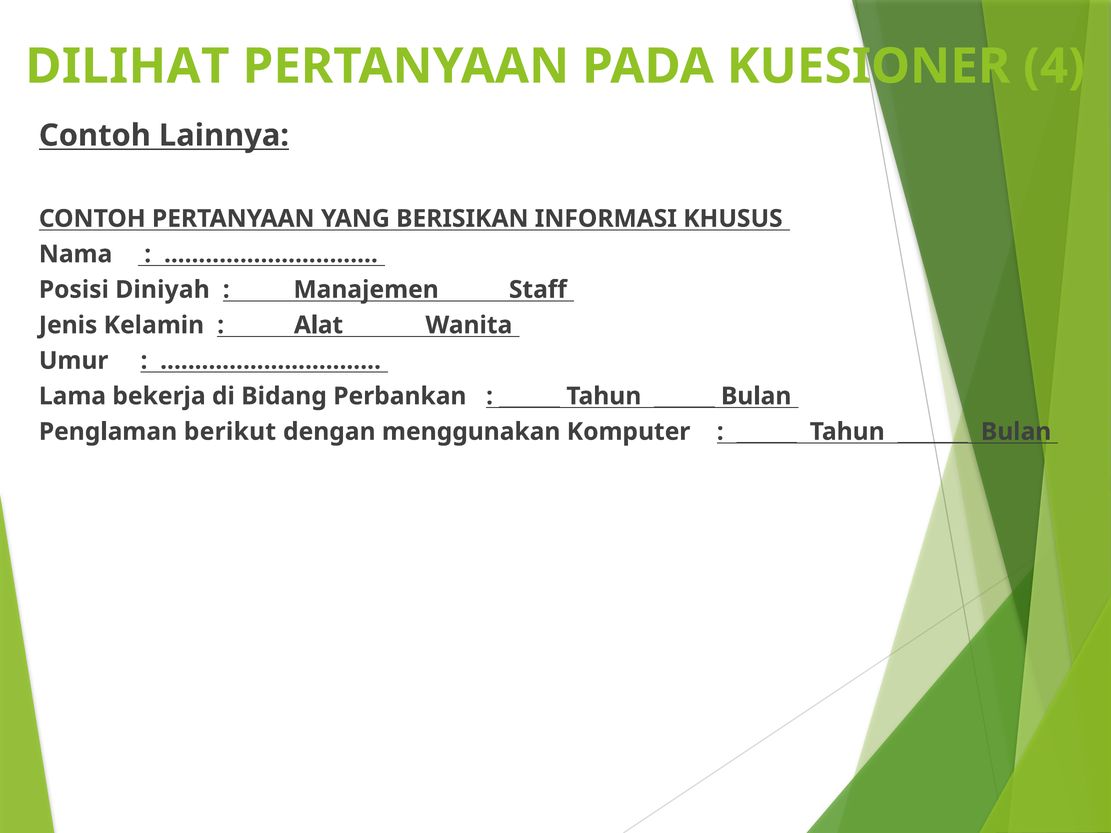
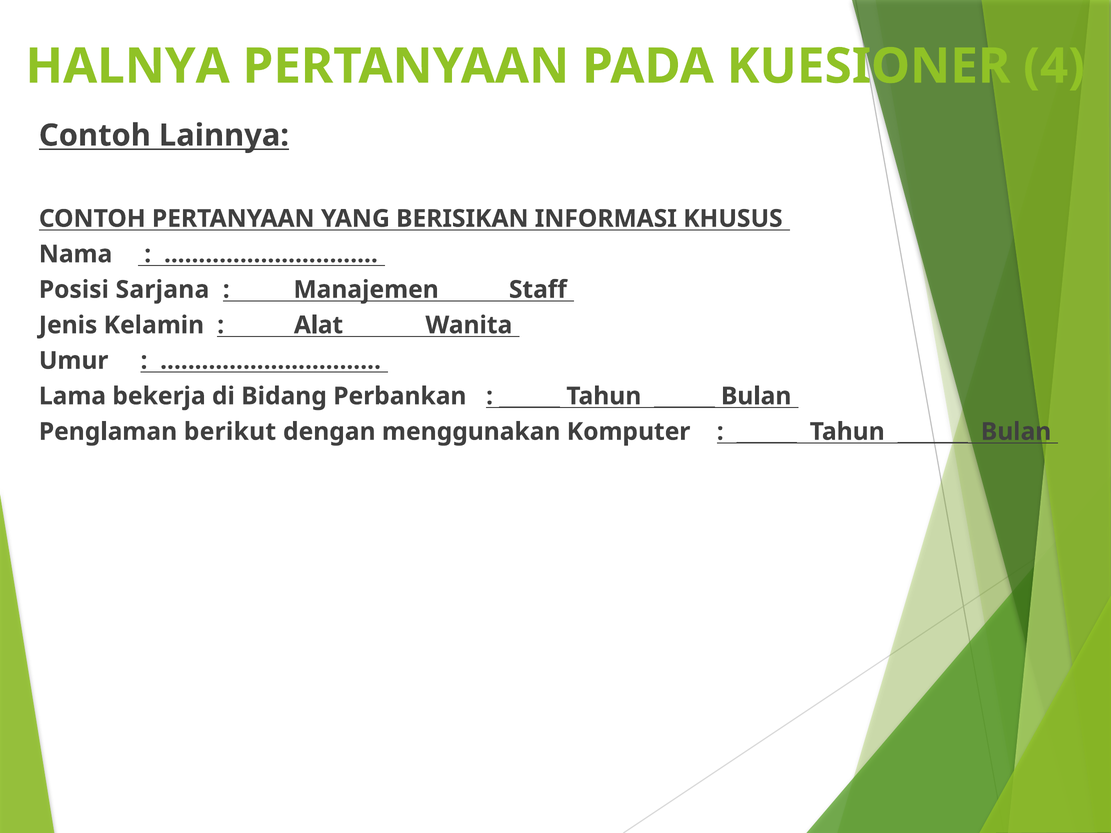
DILIHAT: DILIHAT -> HALNYA
Diniyah: Diniyah -> Sarjana
